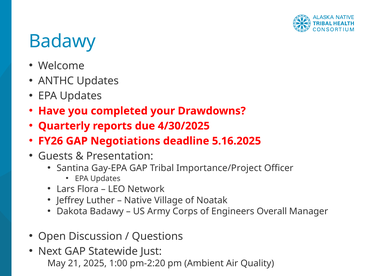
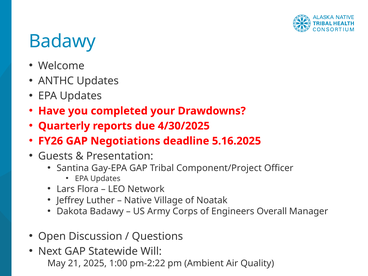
Importance/Project: Importance/Project -> Component/Project
Just: Just -> Will
pm-2:20: pm-2:20 -> pm-2:22
